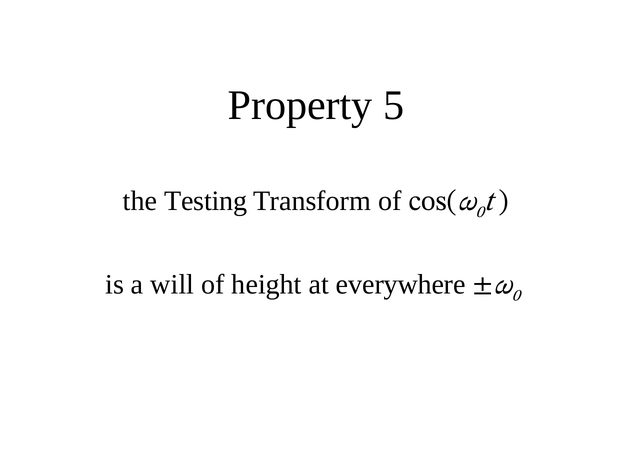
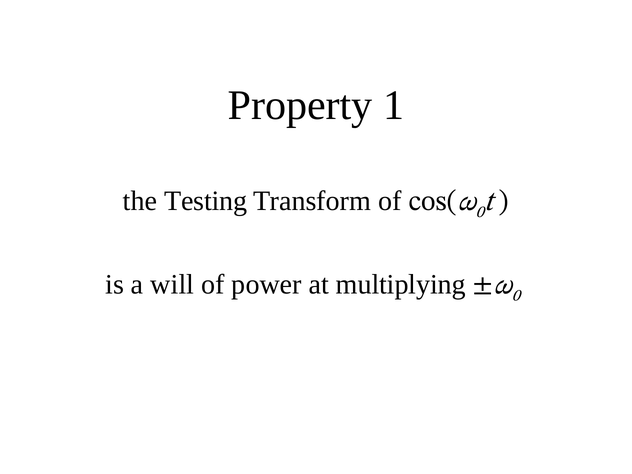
5: 5 -> 1
height: height -> power
everywhere: everywhere -> multiplying
